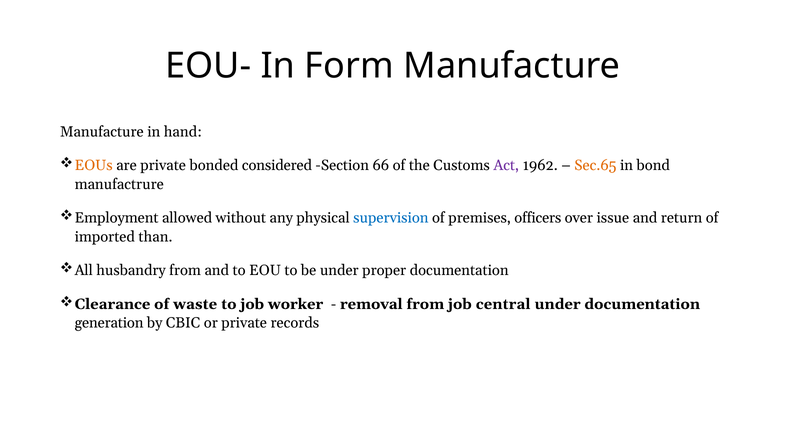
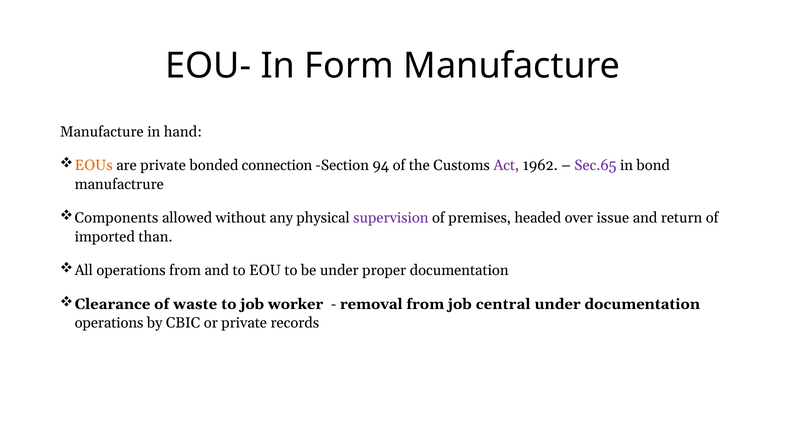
considered: considered -> connection
66: 66 -> 94
Sec.65 colour: orange -> purple
Employment: Employment -> Components
supervision colour: blue -> purple
officers: officers -> headed
All husbandry: husbandry -> operations
generation at (109, 323): generation -> operations
